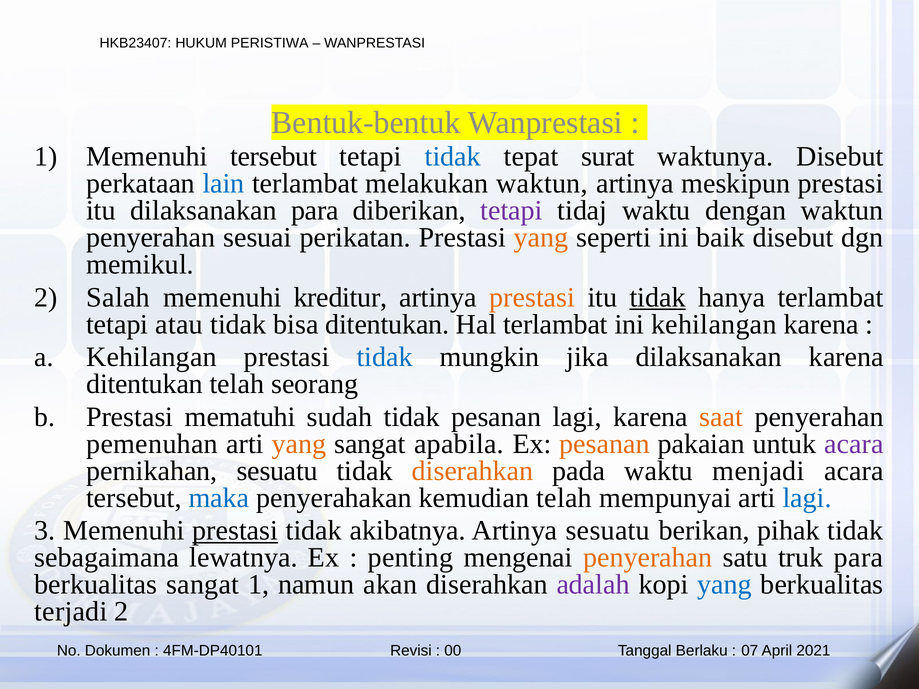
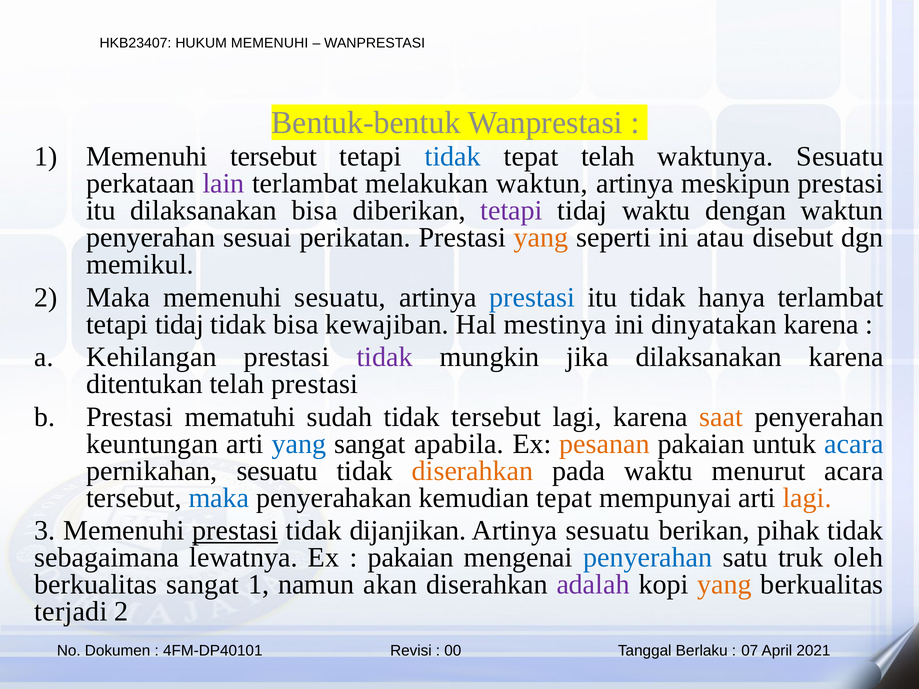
PERISTIWA at (270, 43): PERISTIWA -> MEMENUHI
tepat surat: surat -> telah
waktunya Disebut: Disebut -> Sesuatu
lain colour: blue -> purple
dilaksanakan para: para -> bisa
baik: baik -> atau
2 Salah: Salah -> Maka
memenuhi kreditur: kreditur -> sesuatu
prestasi at (532, 297) colour: orange -> blue
tidak at (658, 297) underline: present -> none
atau at (179, 324): atau -> tidaj
bisa ditentukan: ditentukan -> kewajiban
Hal terlambat: terlambat -> mestinya
ini kehilangan: kehilangan -> dinyatakan
tidak at (385, 357) colour: blue -> purple
telah seorang: seorang -> prestasi
tidak pesanan: pesanan -> tersebut
pemenuhan: pemenuhan -> keuntungan
yang at (299, 444) colour: orange -> blue
acara at (854, 444) colour: purple -> blue
menjadi: menjadi -> menurut
kemudian telah: telah -> tepat
lagi at (807, 498) colour: blue -> orange
akibatnya: akibatnya -> dijanjikan
penting at (411, 558): penting -> pakaian
penyerahan at (648, 558) colour: orange -> blue
truk para: para -> oleh
yang at (724, 585) colour: blue -> orange
